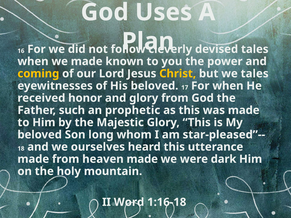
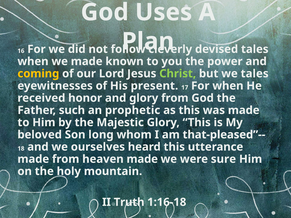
Christ colour: yellow -> light green
His beloved: beloved -> present
star-pleased”--: star-pleased”-- -> that-pleased”--
dark: dark -> sure
Word: Word -> Truth
